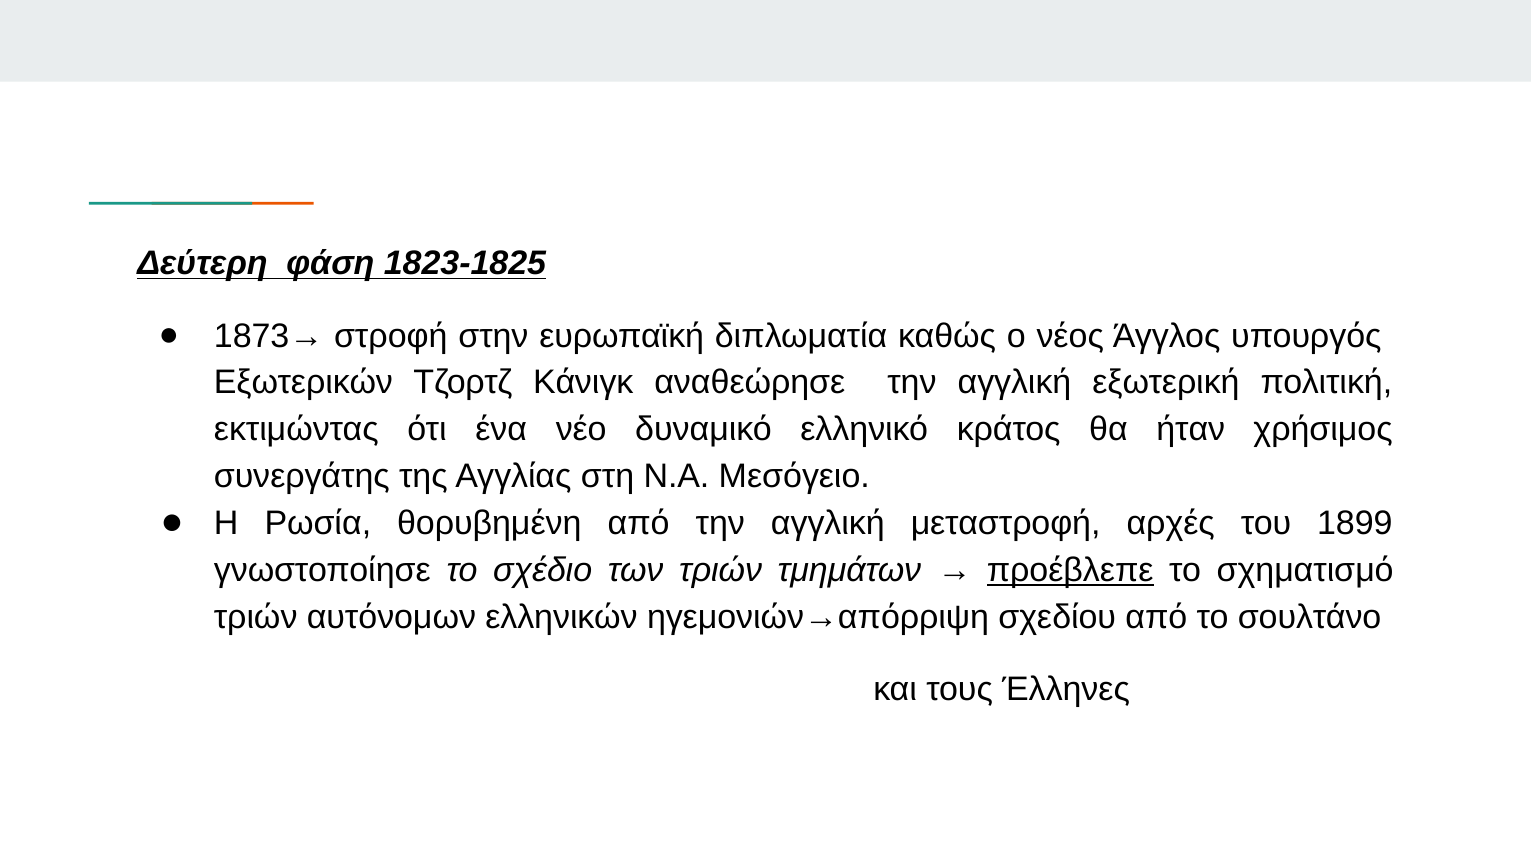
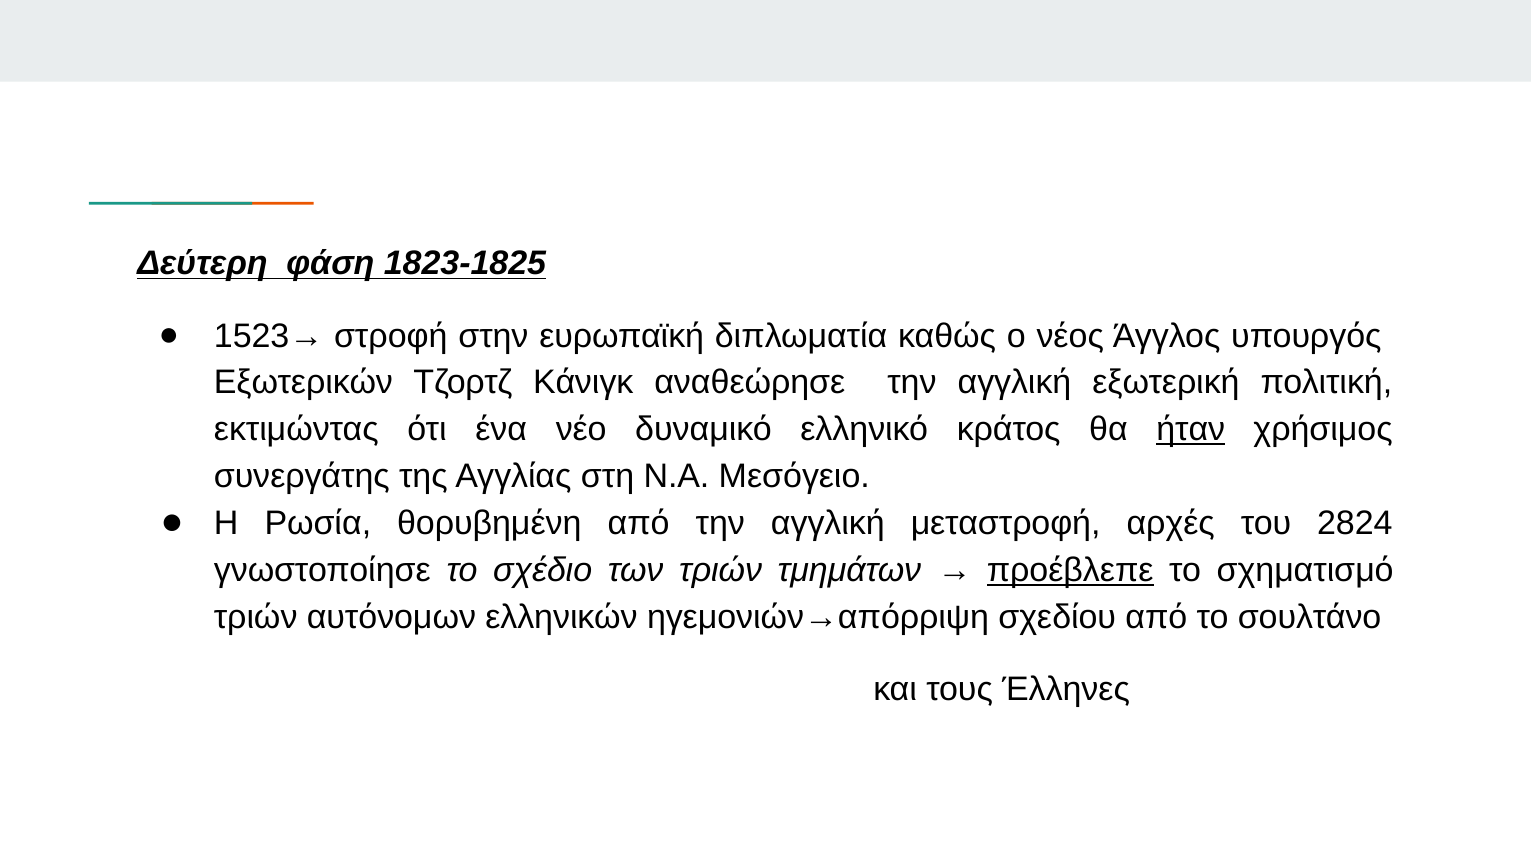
1873→: 1873→ -> 1523→
ήταν underline: none -> present
1899: 1899 -> 2824
